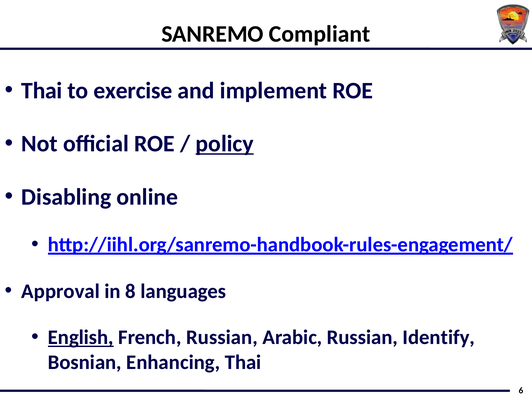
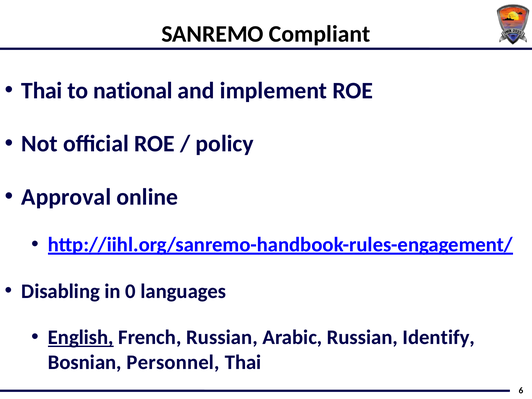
exercise: exercise -> national
policy underline: present -> none
Disabling: Disabling -> Approval
Approval: Approval -> Disabling
8: 8 -> 0
Enhancing: Enhancing -> Personnel
